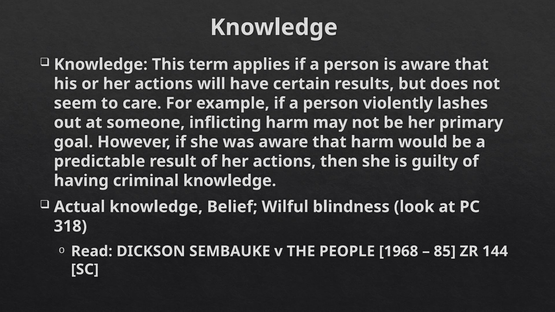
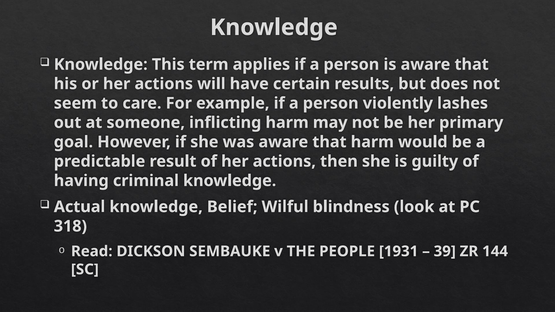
1968: 1968 -> 1931
85: 85 -> 39
